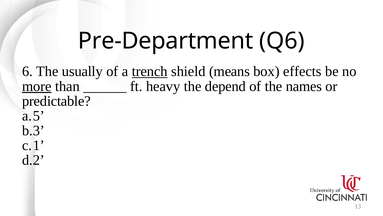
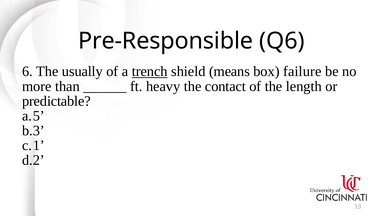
Pre-Department: Pre-Department -> Pre-Responsible
effects: effects -> failure
more underline: present -> none
depend: depend -> contact
names: names -> length
